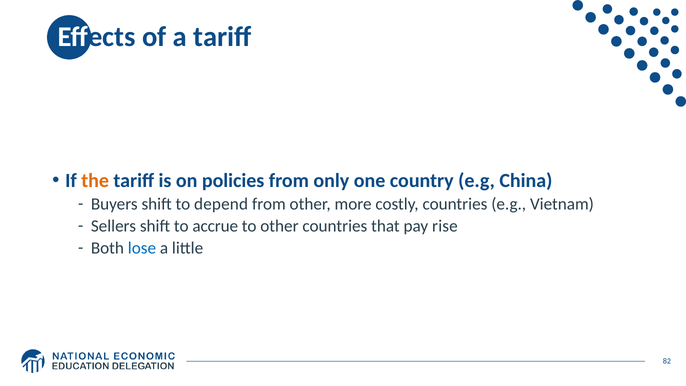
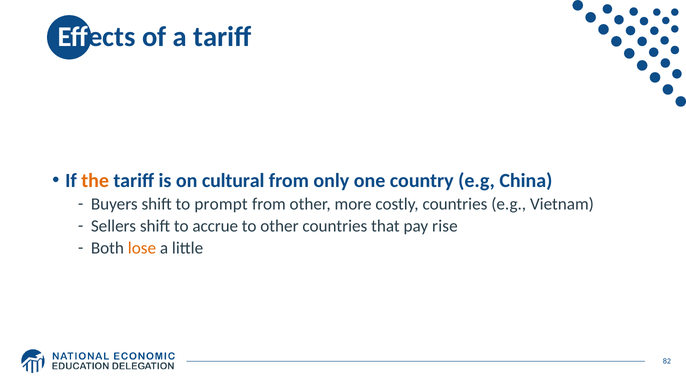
policies: policies -> cultural
depend: depend -> prompt
lose colour: blue -> orange
